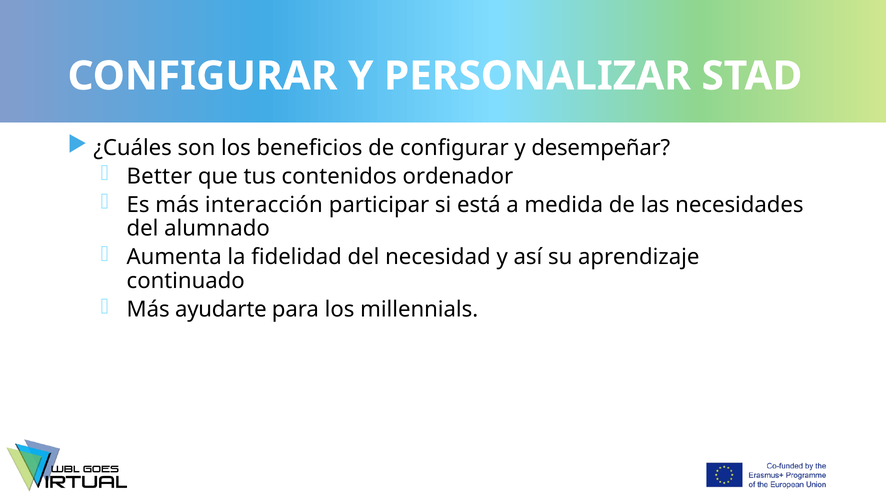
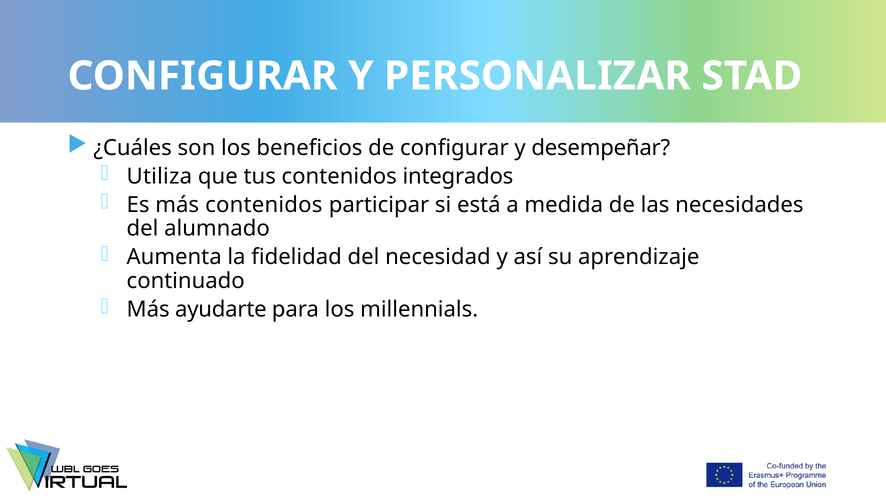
Better: Better -> Utiliza
ordenador: ordenador -> integrados
más interacción: interacción -> contenidos
